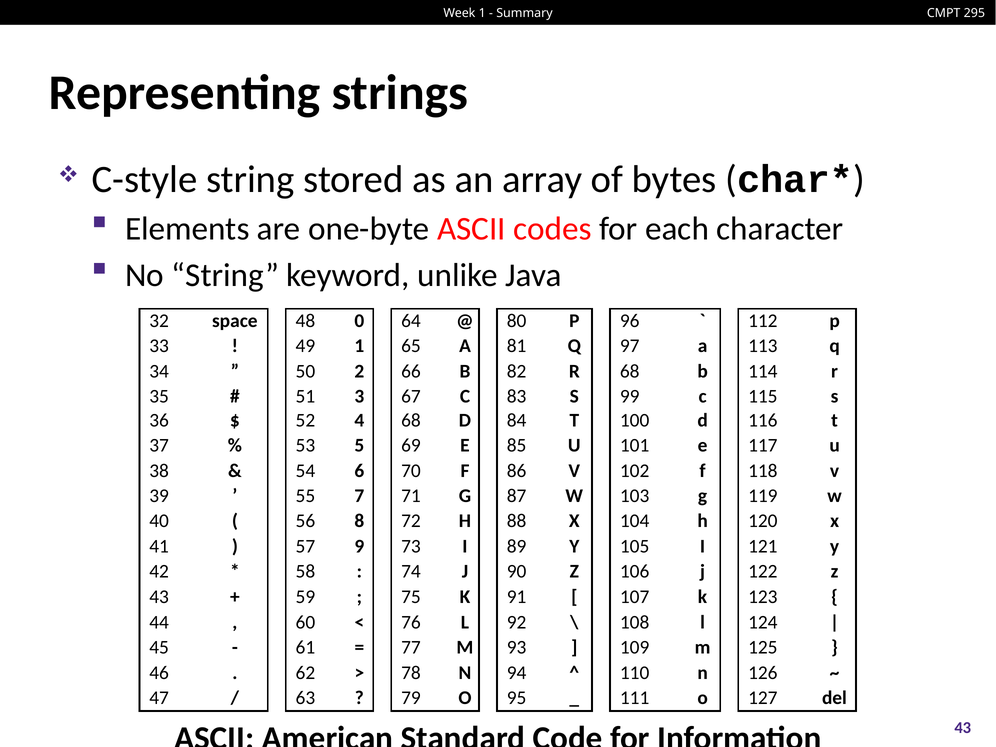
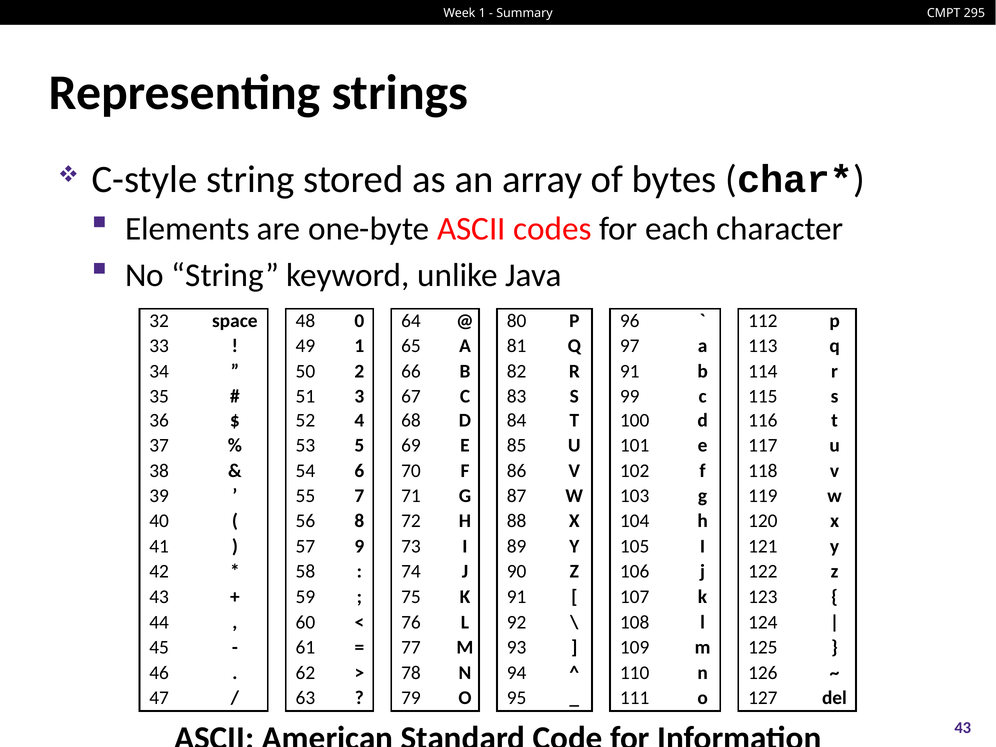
R 68: 68 -> 91
